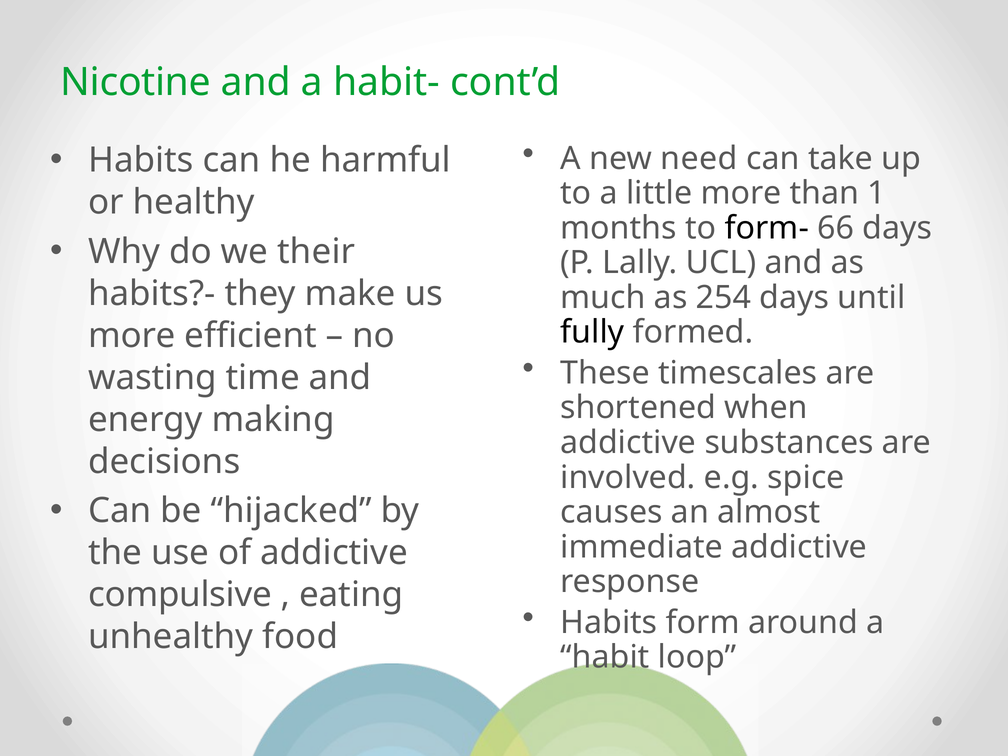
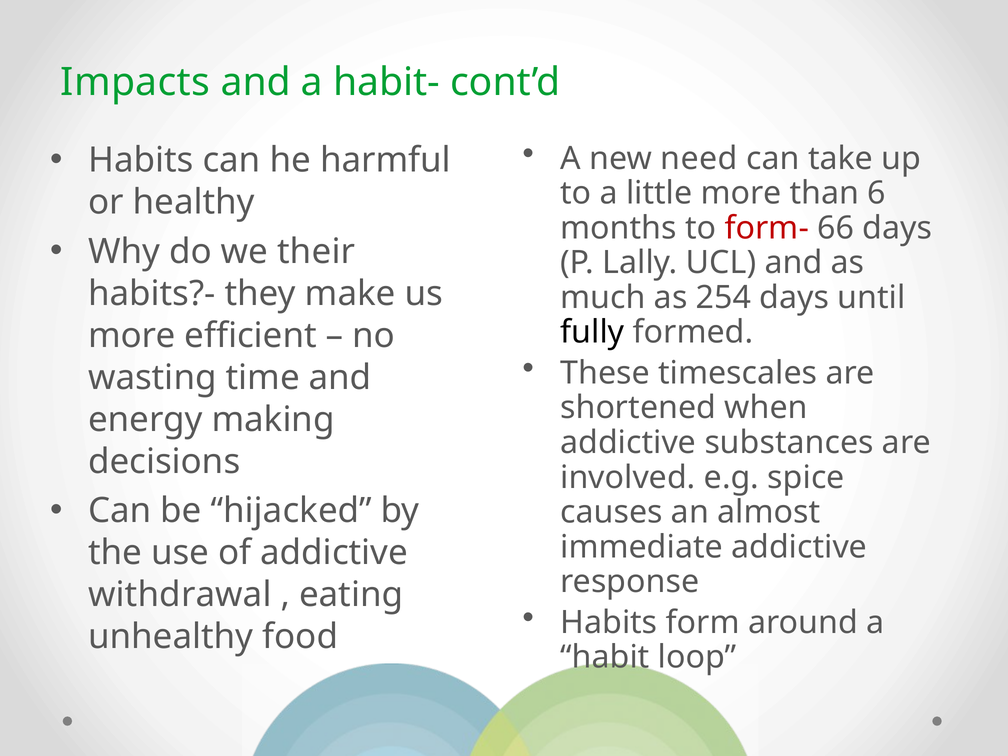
Nicotine: Nicotine -> Impacts
1: 1 -> 6
form- colour: black -> red
compulsive: compulsive -> withdrawal
